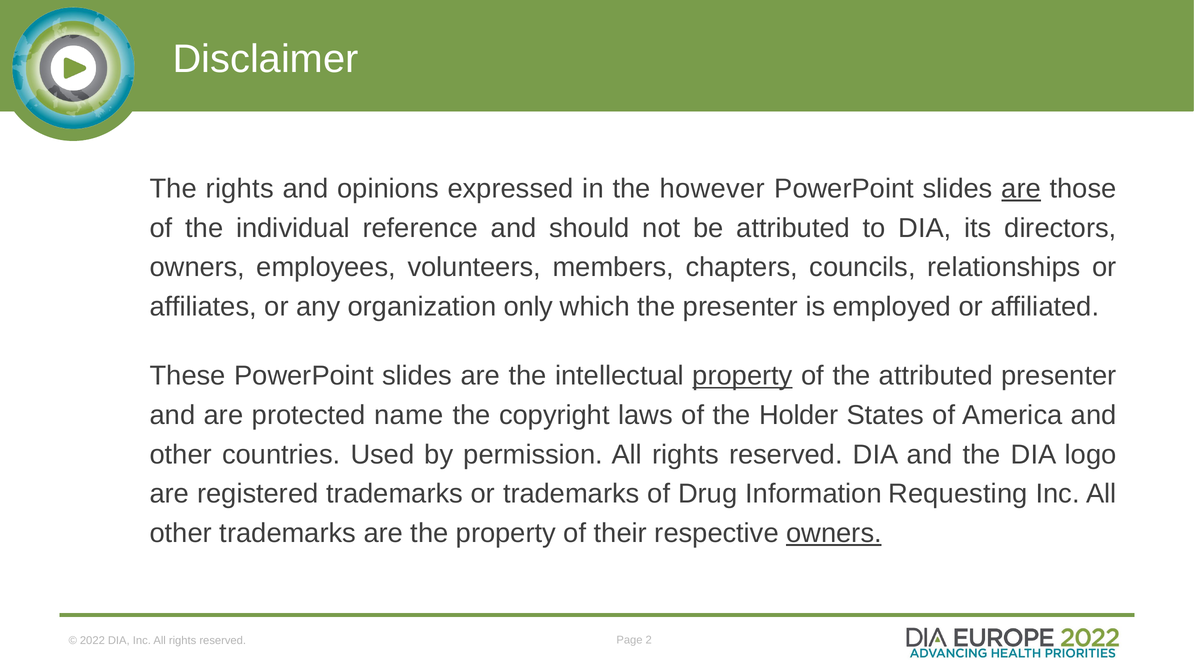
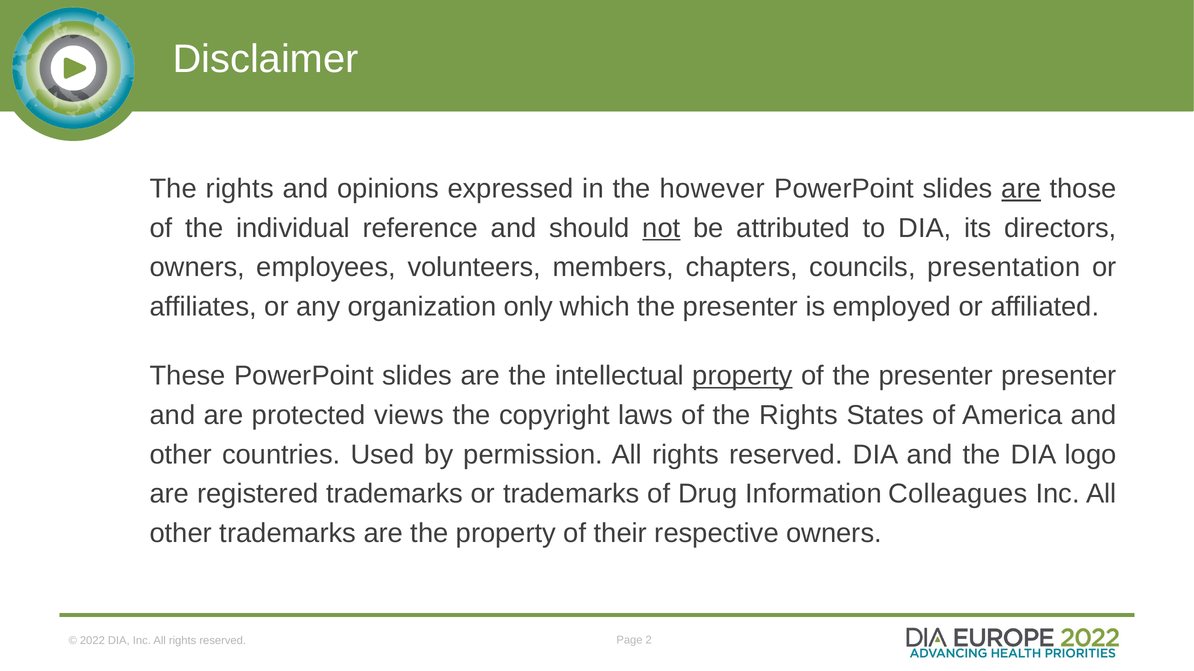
not underline: none -> present
relationships: relationships -> presentation
of the attributed: attributed -> presenter
name: name -> views
of the Holder: Holder -> Rights
Requesting: Requesting -> Colleagues
owners at (834, 534) underline: present -> none
